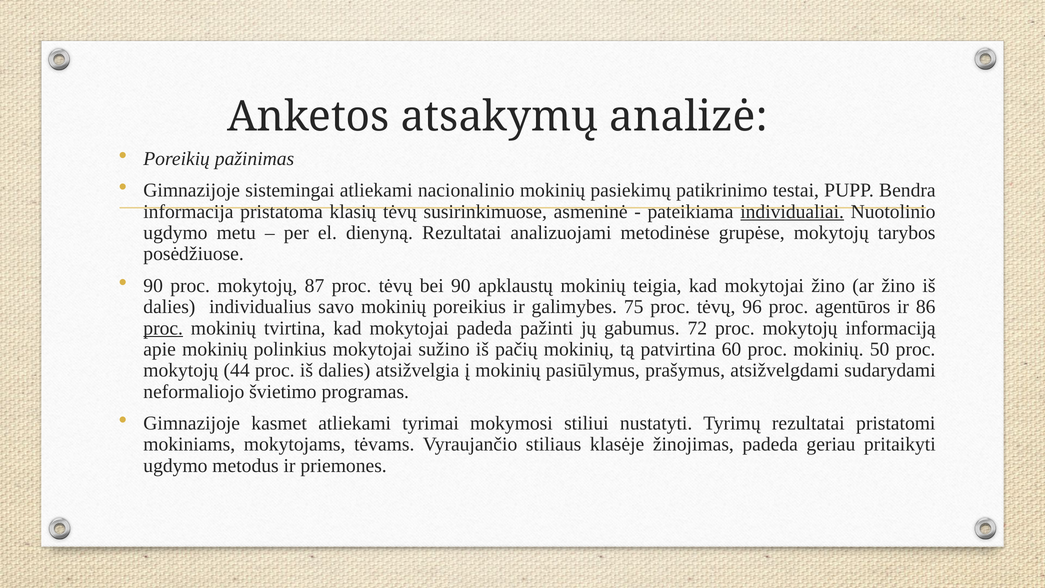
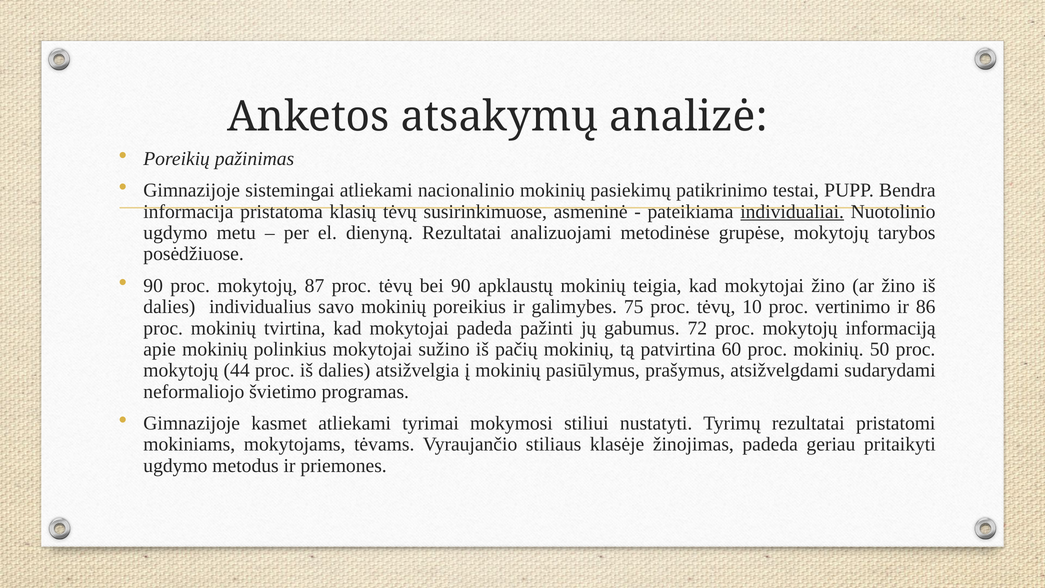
96: 96 -> 10
agentūros: agentūros -> vertinimo
proc at (163, 328) underline: present -> none
